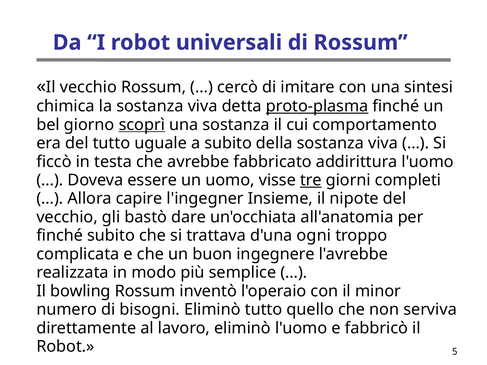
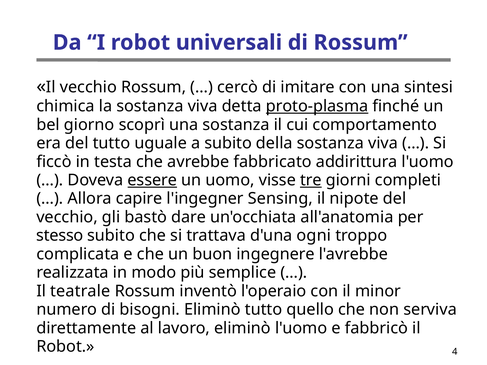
scoprì underline: present -> none
essere underline: none -> present
Insieme: Insieme -> Sensing
finché at (60, 236): finché -> stesso
bowling: bowling -> teatrale
5: 5 -> 4
